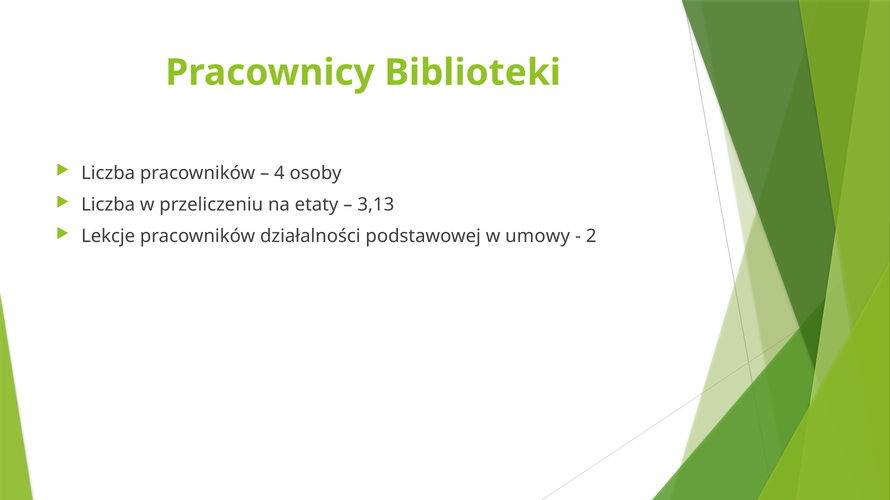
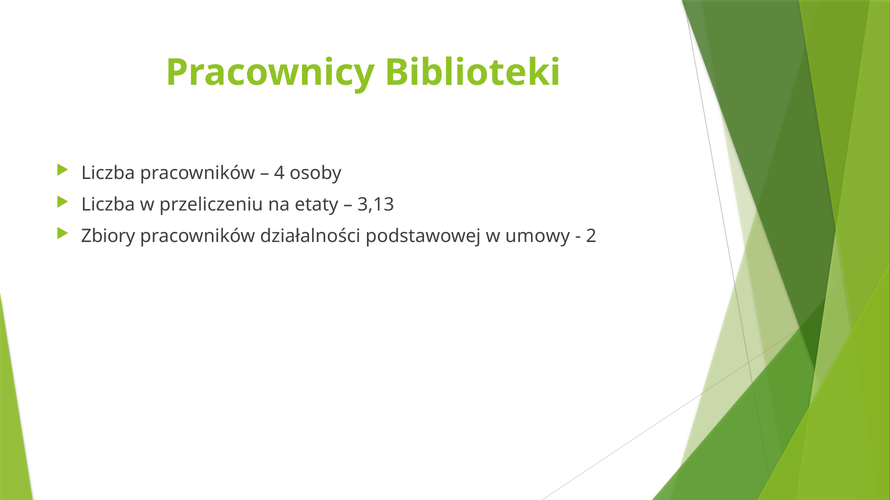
Lekcje: Lekcje -> Zbiory
